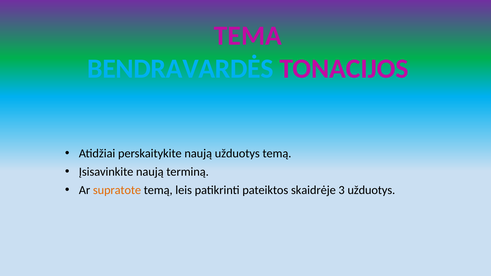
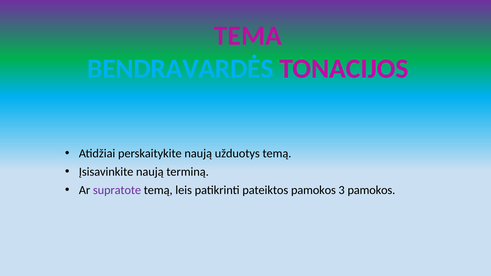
supratote colour: orange -> purple
pateiktos skaidrėje: skaidrėje -> pamokos
3 užduotys: užduotys -> pamokos
